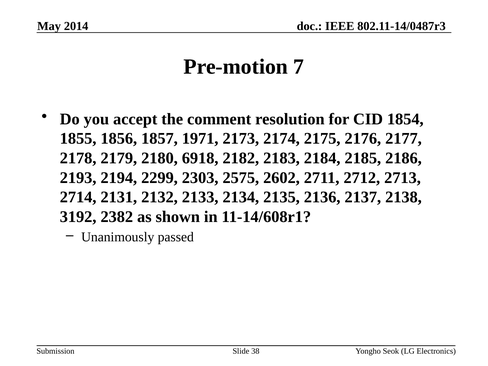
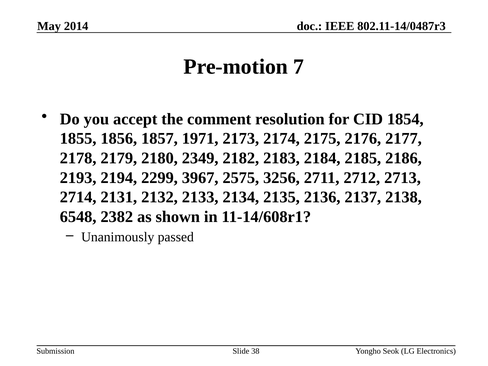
6918: 6918 -> 2349
2303: 2303 -> 3967
2602: 2602 -> 3256
3192: 3192 -> 6548
